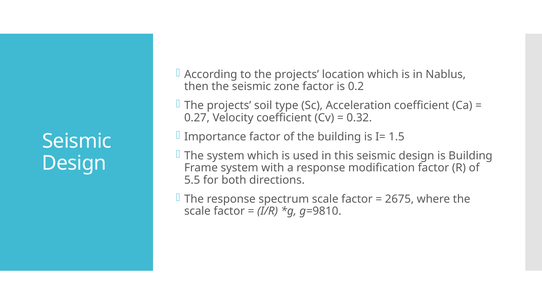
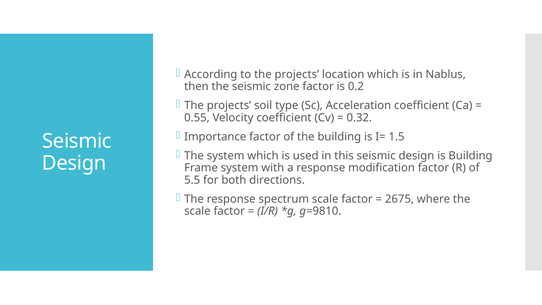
0.27: 0.27 -> 0.55
